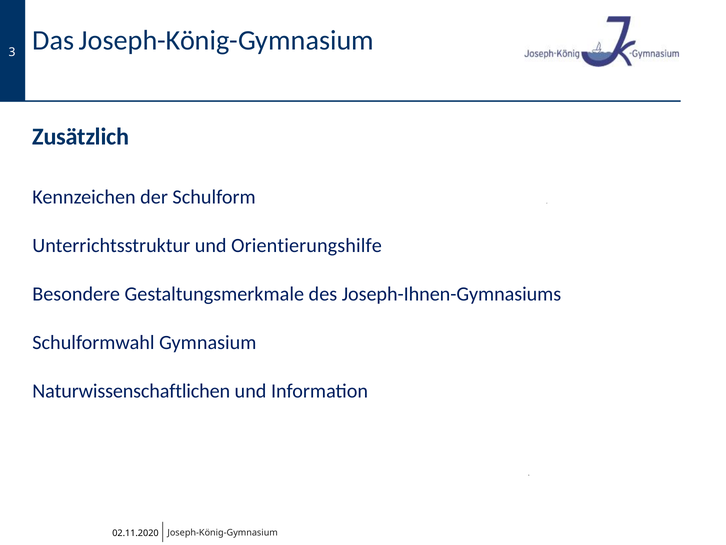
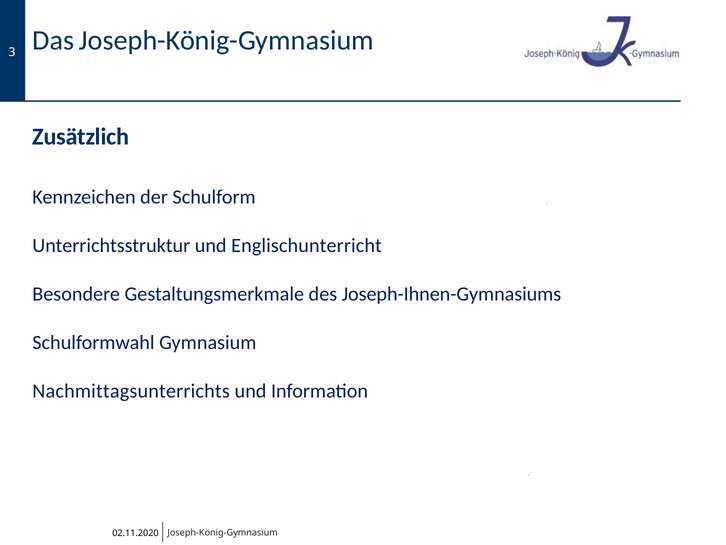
Orientierungshilfe: Orientierungshilfe -> Englischunterricht
Naturwissenschaftlichen: Naturwissenschaftlichen -> Nachmittagsunterrichts
